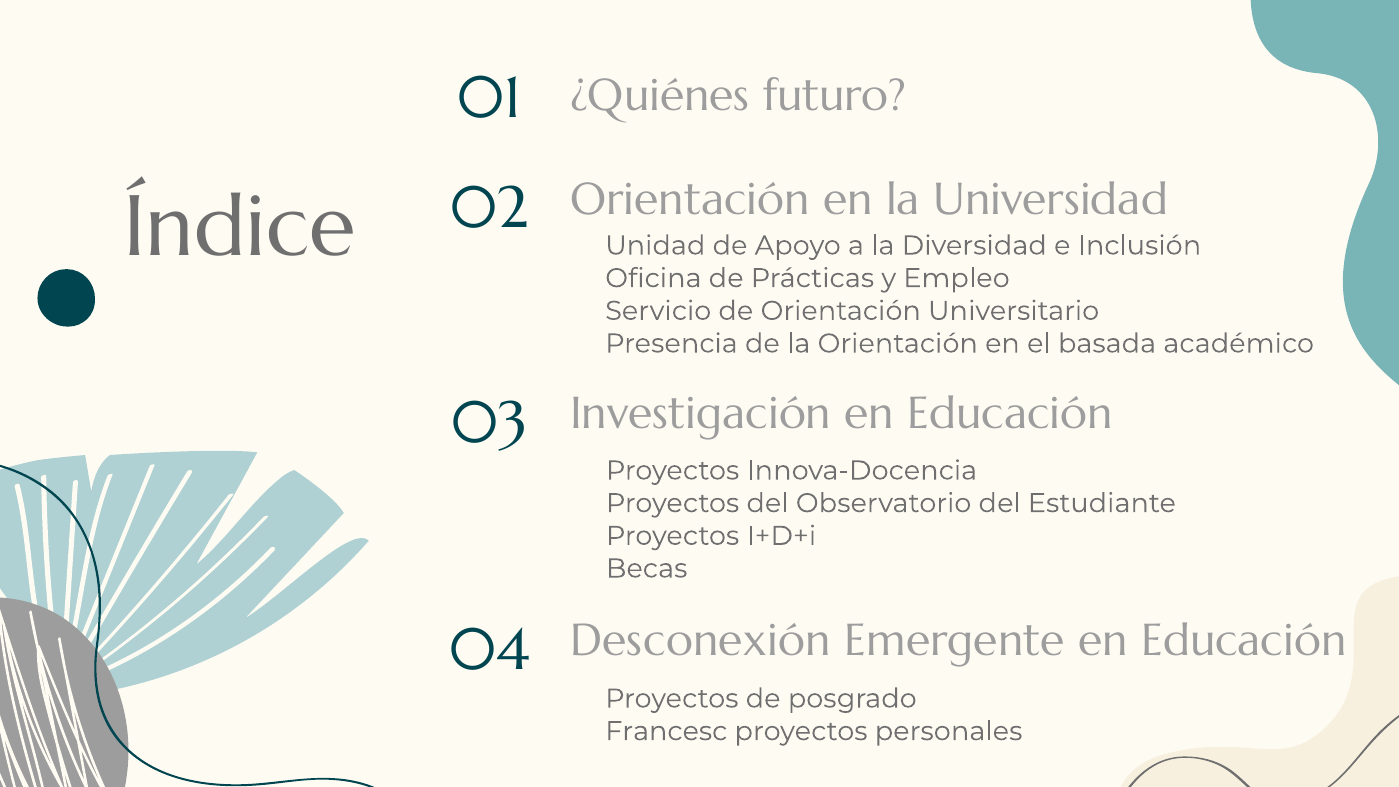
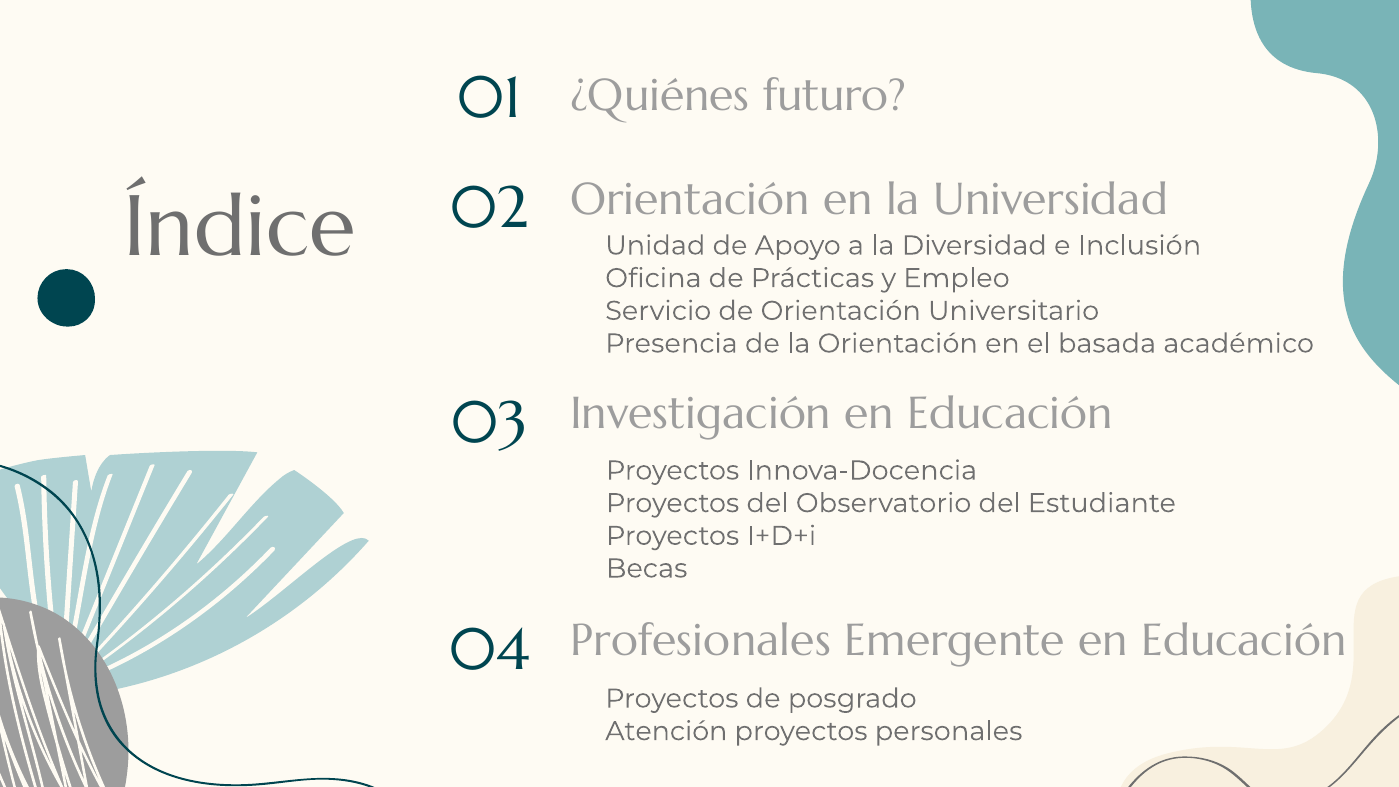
Desconexión: Desconexión -> Profesionales
Francesc: Francesc -> Atención
